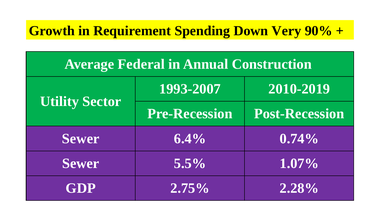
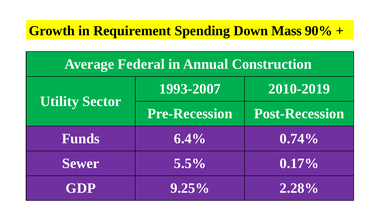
Very: Very -> Mass
Sewer at (81, 138): Sewer -> Funds
1.07%: 1.07% -> 0.17%
2.75%: 2.75% -> 9.25%
